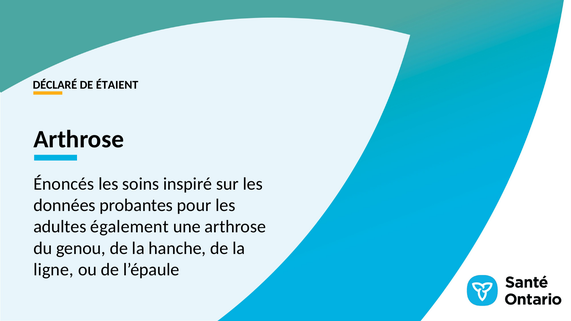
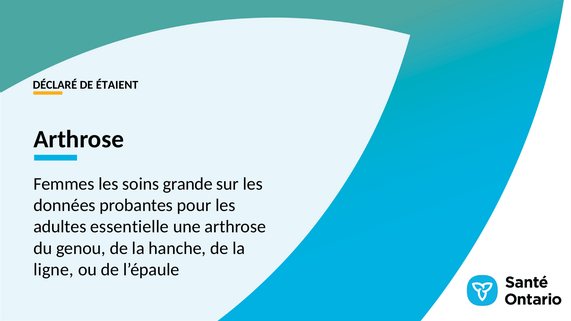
Énoncés: Énoncés -> Femmes
inspiré: inspiré -> grande
également: également -> essentielle
